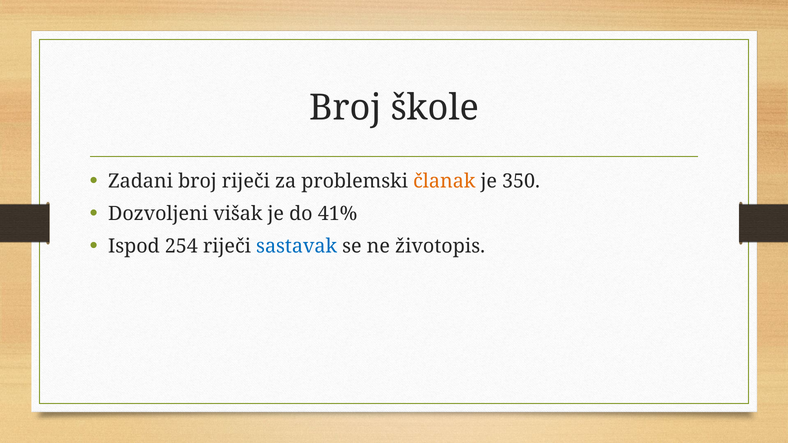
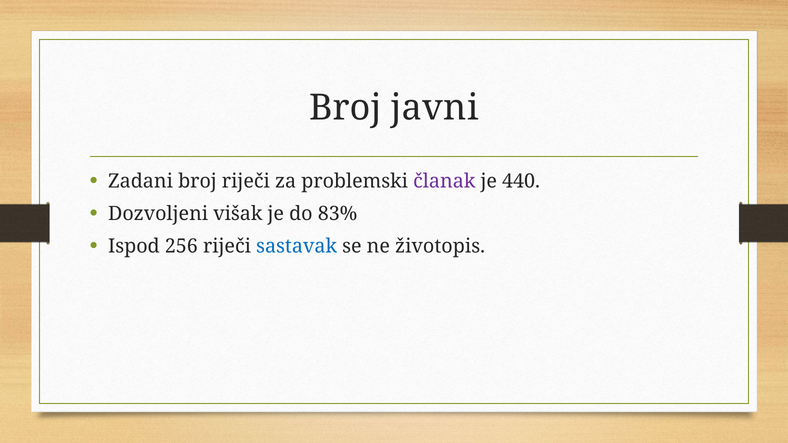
škole: škole -> javni
članak colour: orange -> purple
350: 350 -> 440
41%: 41% -> 83%
254: 254 -> 256
